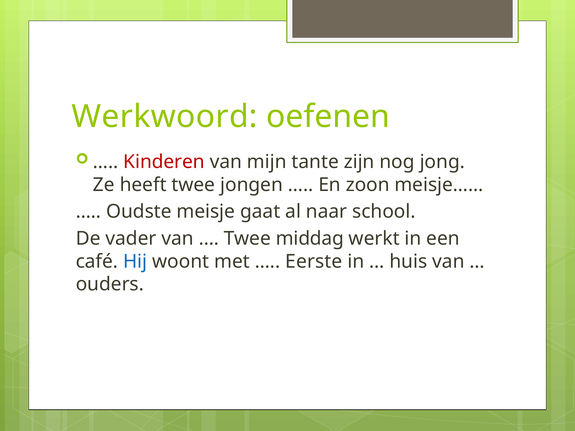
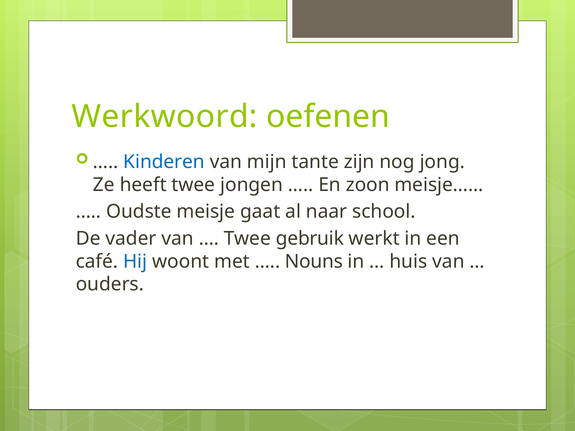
Kinderen colour: red -> blue
middag: middag -> gebruik
Eerste: Eerste -> Nouns
